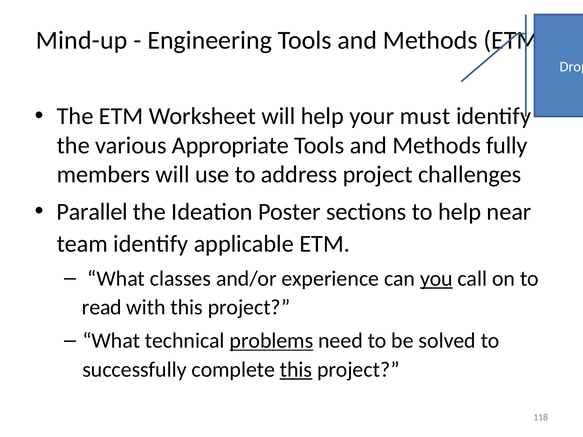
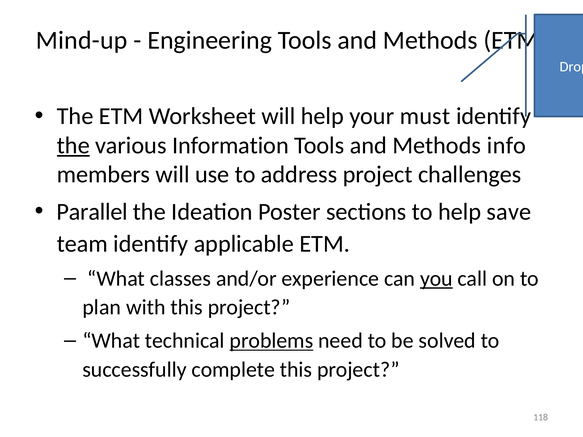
the at (73, 145) underline: none -> present
Appropriate: Appropriate -> Information
fully: fully -> info
near: near -> save
read: read -> plan
this at (296, 370) underline: present -> none
